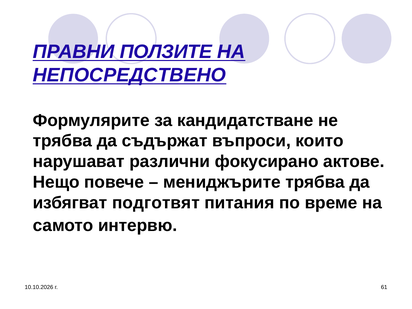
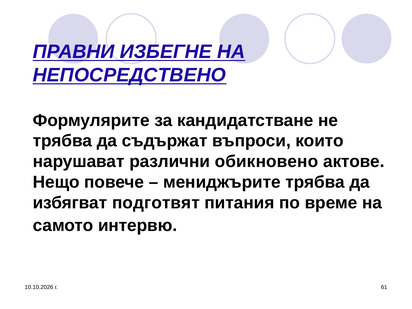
ПОЛЗИТЕ: ПОЛЗИТЕ -> ИЗБЕГНЕ
фокусирано: фокусирано -> обикновено
